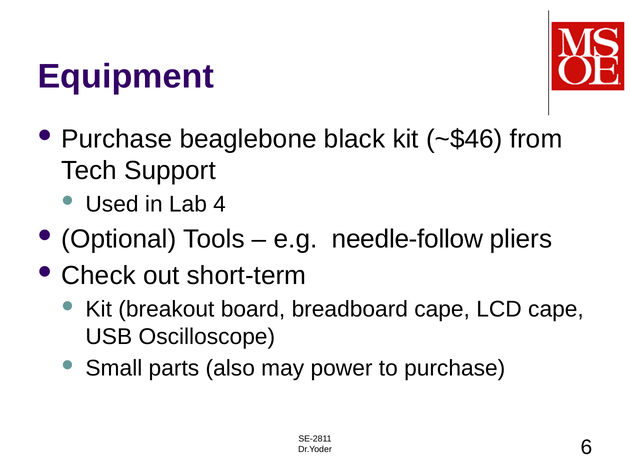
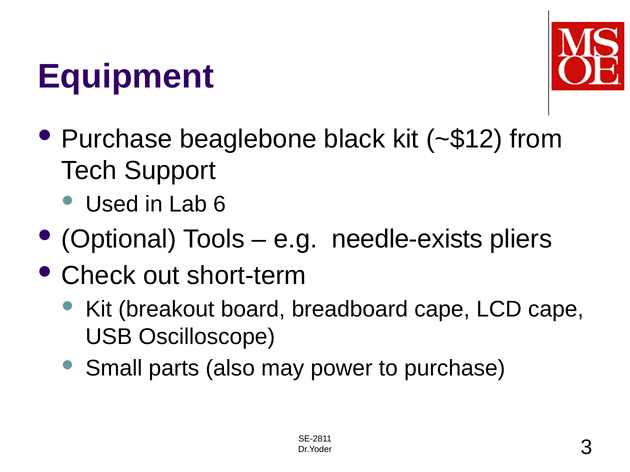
~$46: ~$46 -> ~$12
4: 4 -> 6
needle-follow: needle-follow -> needle-exists
6: 6 -> 3
